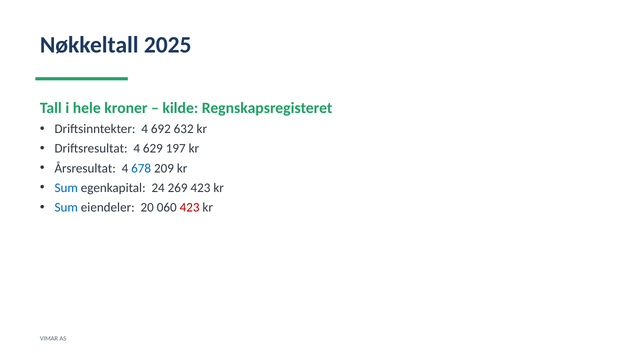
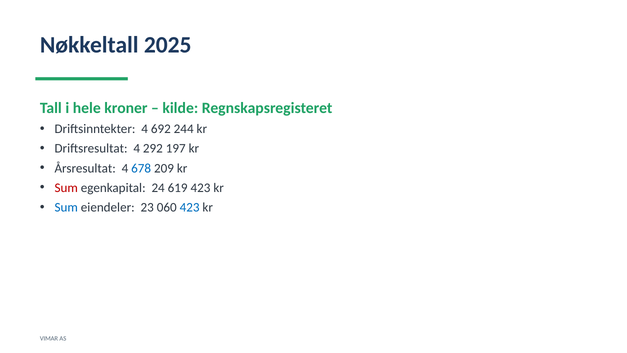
632: 632 -> 244
629: 629 -> 292
Sum at (66, 188) colour: blue -> red
269: 269 -> 619
20: 20 -> 23
423 at (190, 207) colour: red -> blue
